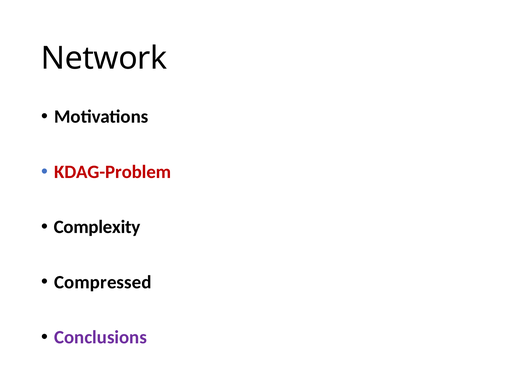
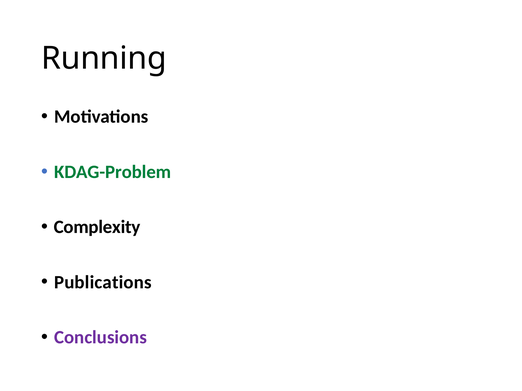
Network: Network -> Running
KDAG-Problem colour: red -> green
Compressed: Compressed -> Publications
